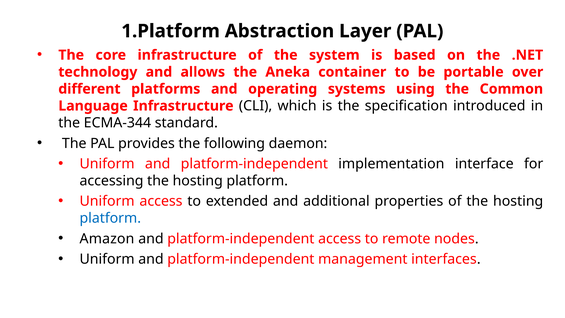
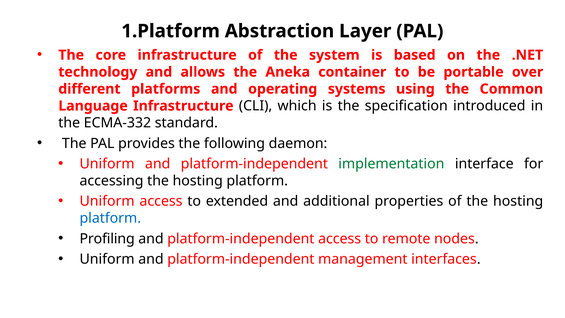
ECMA-344: ECMA-344 -> ECMA-332
implementation colour: black -> green
Amazon: Amazon -> Profiling
